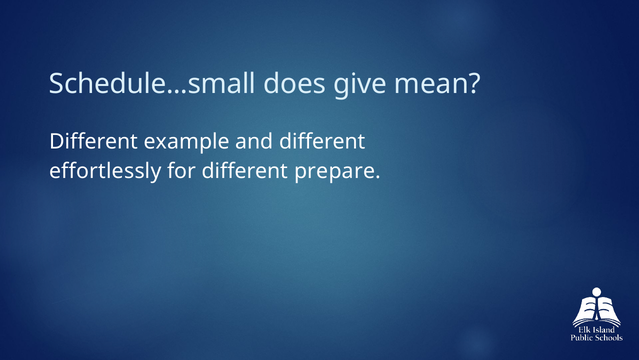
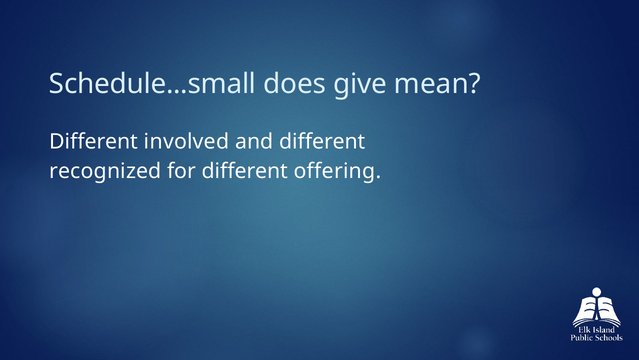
example: example -> involved
effortlessly: effortlessly -> recognized
prepare: prepare -> offering
